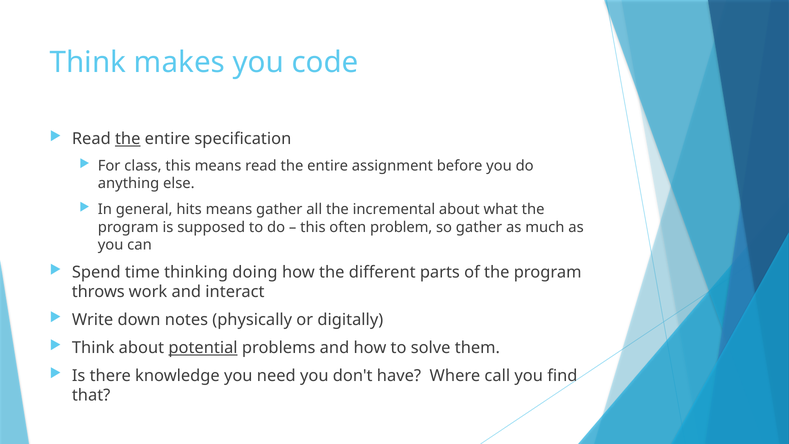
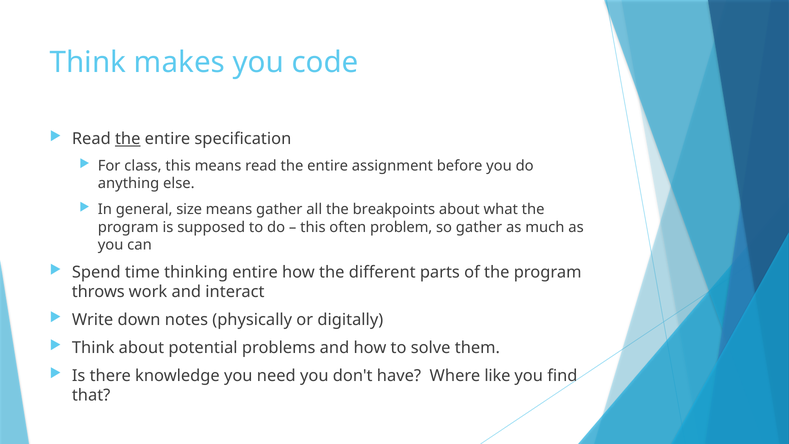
hits: hits -> size
incremental: incremental -> breakpoints
thinking doing: doing -> entire
potential underline: present -> none
call: call -> like
